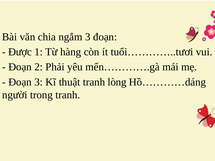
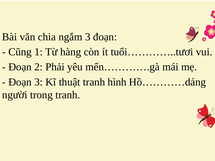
Được: Được -> Cũng
lòng: lòng -> hình
